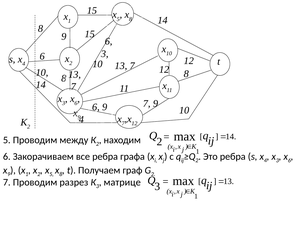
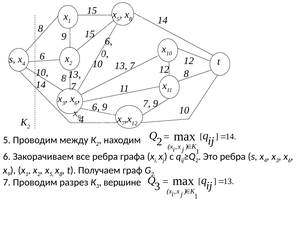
3 at (105, 54): 3 -> 0
матрице: матрице -> вершине
